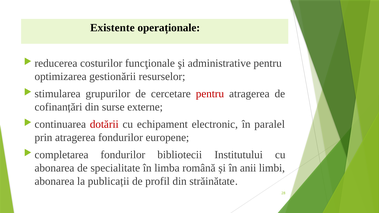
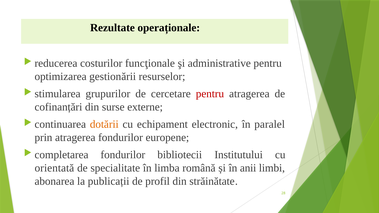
Existente: Existente -> Rezultate
dotării colour: red -> orange
abonarea at (54, 168): abonarea -> orientată
